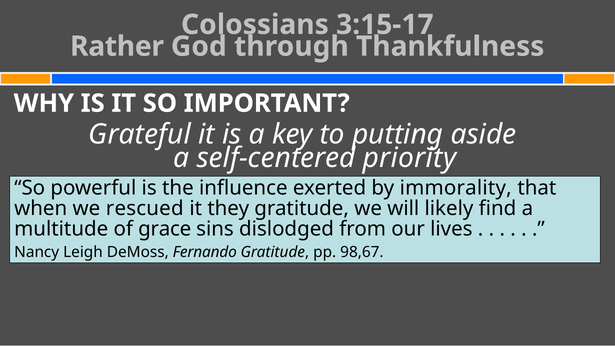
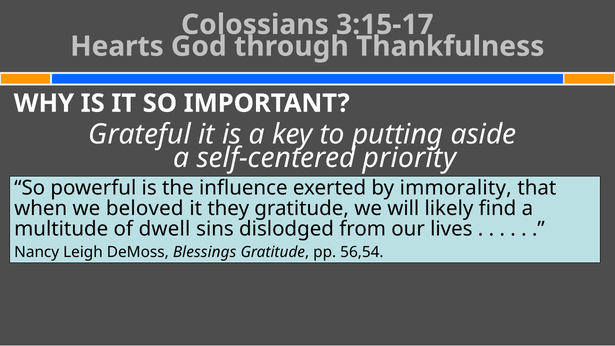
Rather: Rather -> Hearts
rescued: rescued -> beloved
grace: grace -> dwell
Fernando: Fernando -> Blessings
98,67: 98,67 -> 56,54
